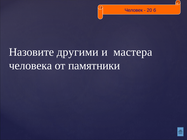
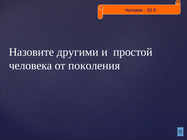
мастера: мастера -> простой
памятники: памятники -> поколения
